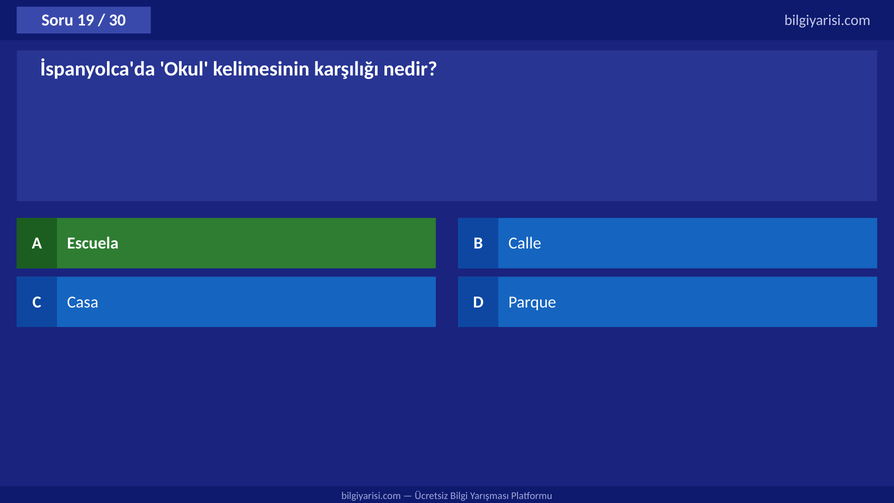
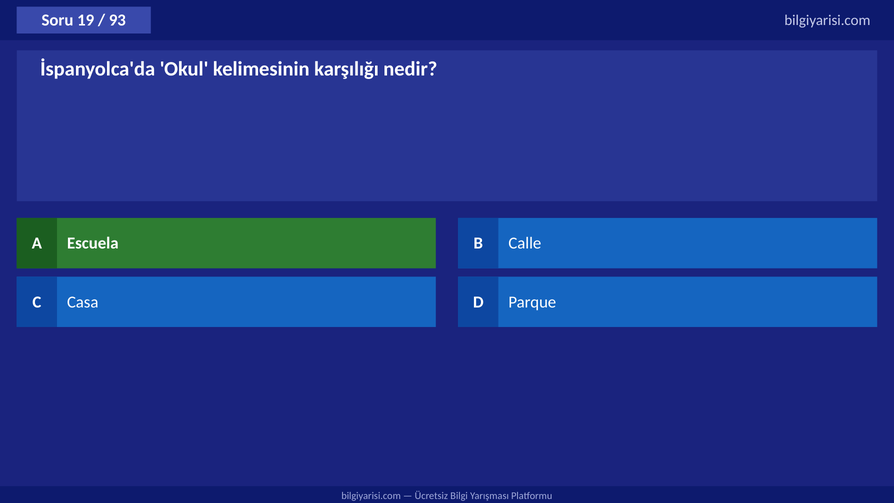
30: 30 -> 93
